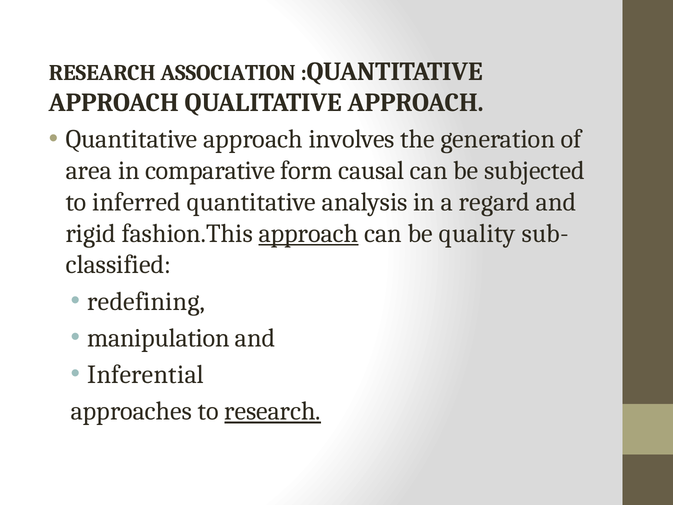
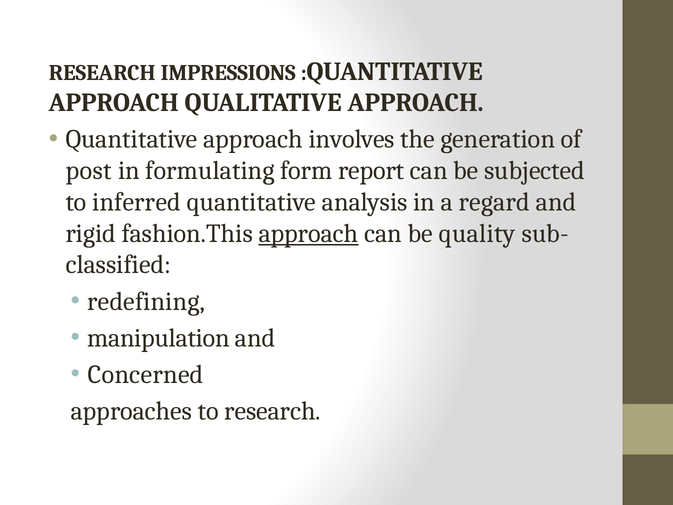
ASSOCIATION: ASSOCIATION -> IMPRESSIONS
area: area -> post
comparative: comparative -> formulating
causal: causal -> report
Inferential: Inferential -> Concerned
research at (273, 411) underline: present -> none
